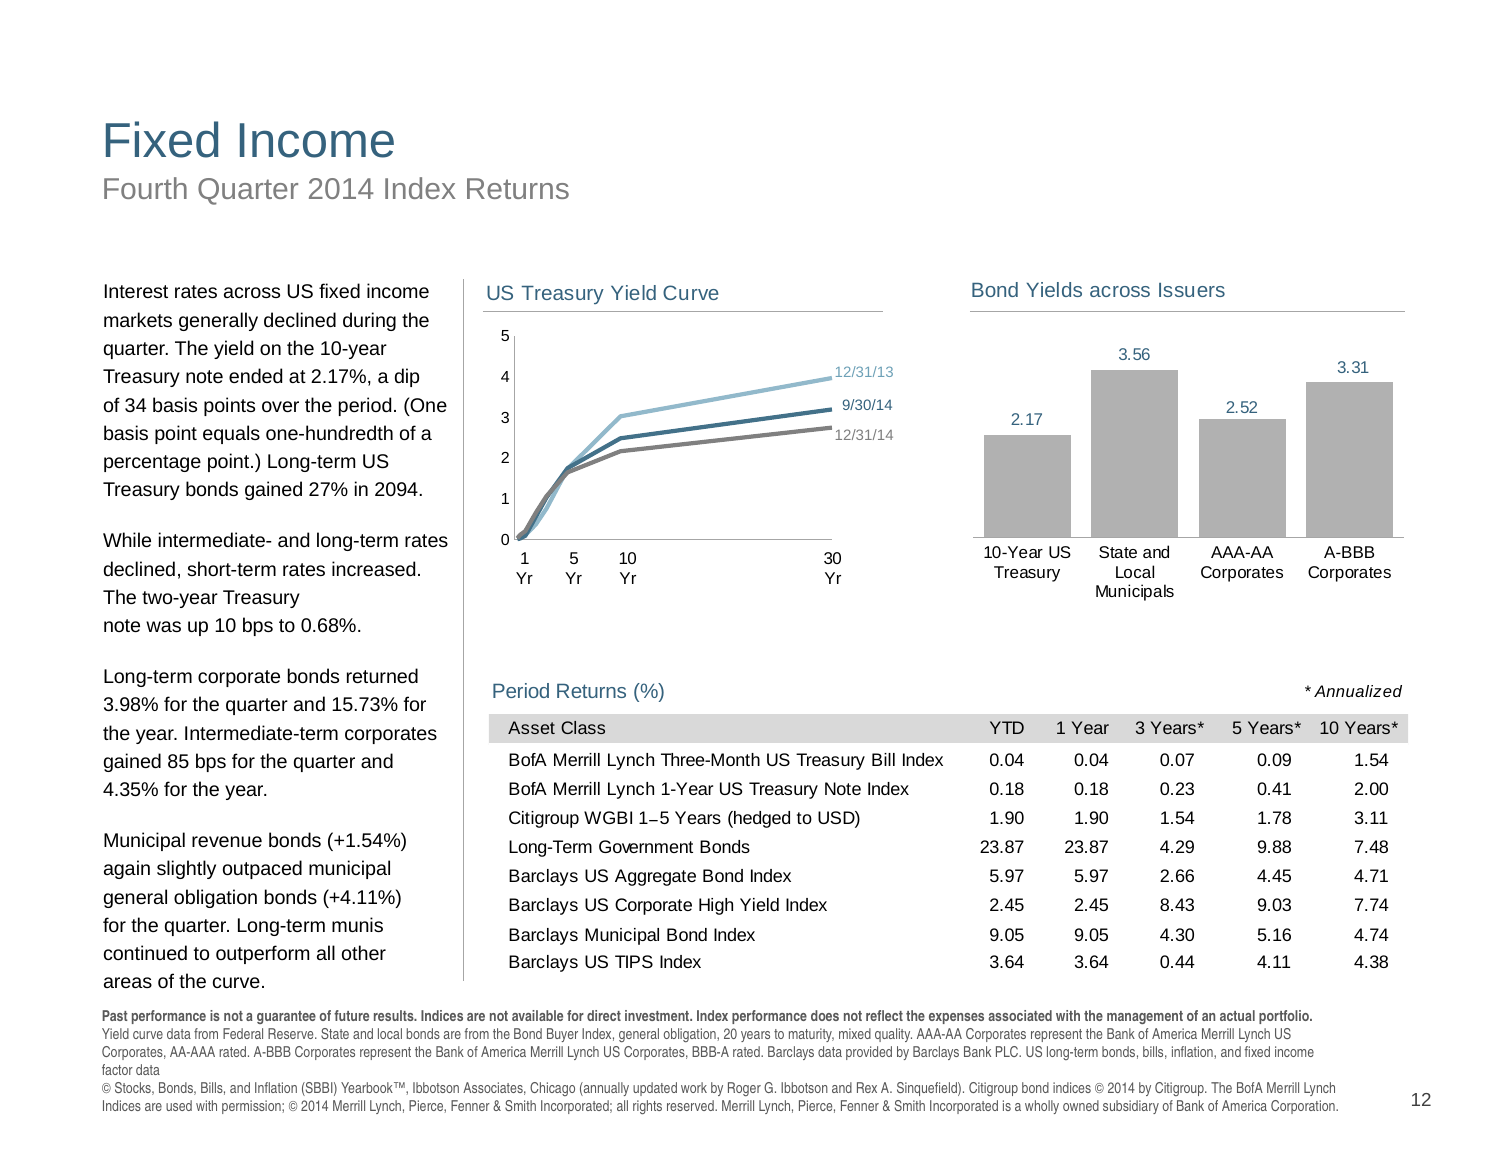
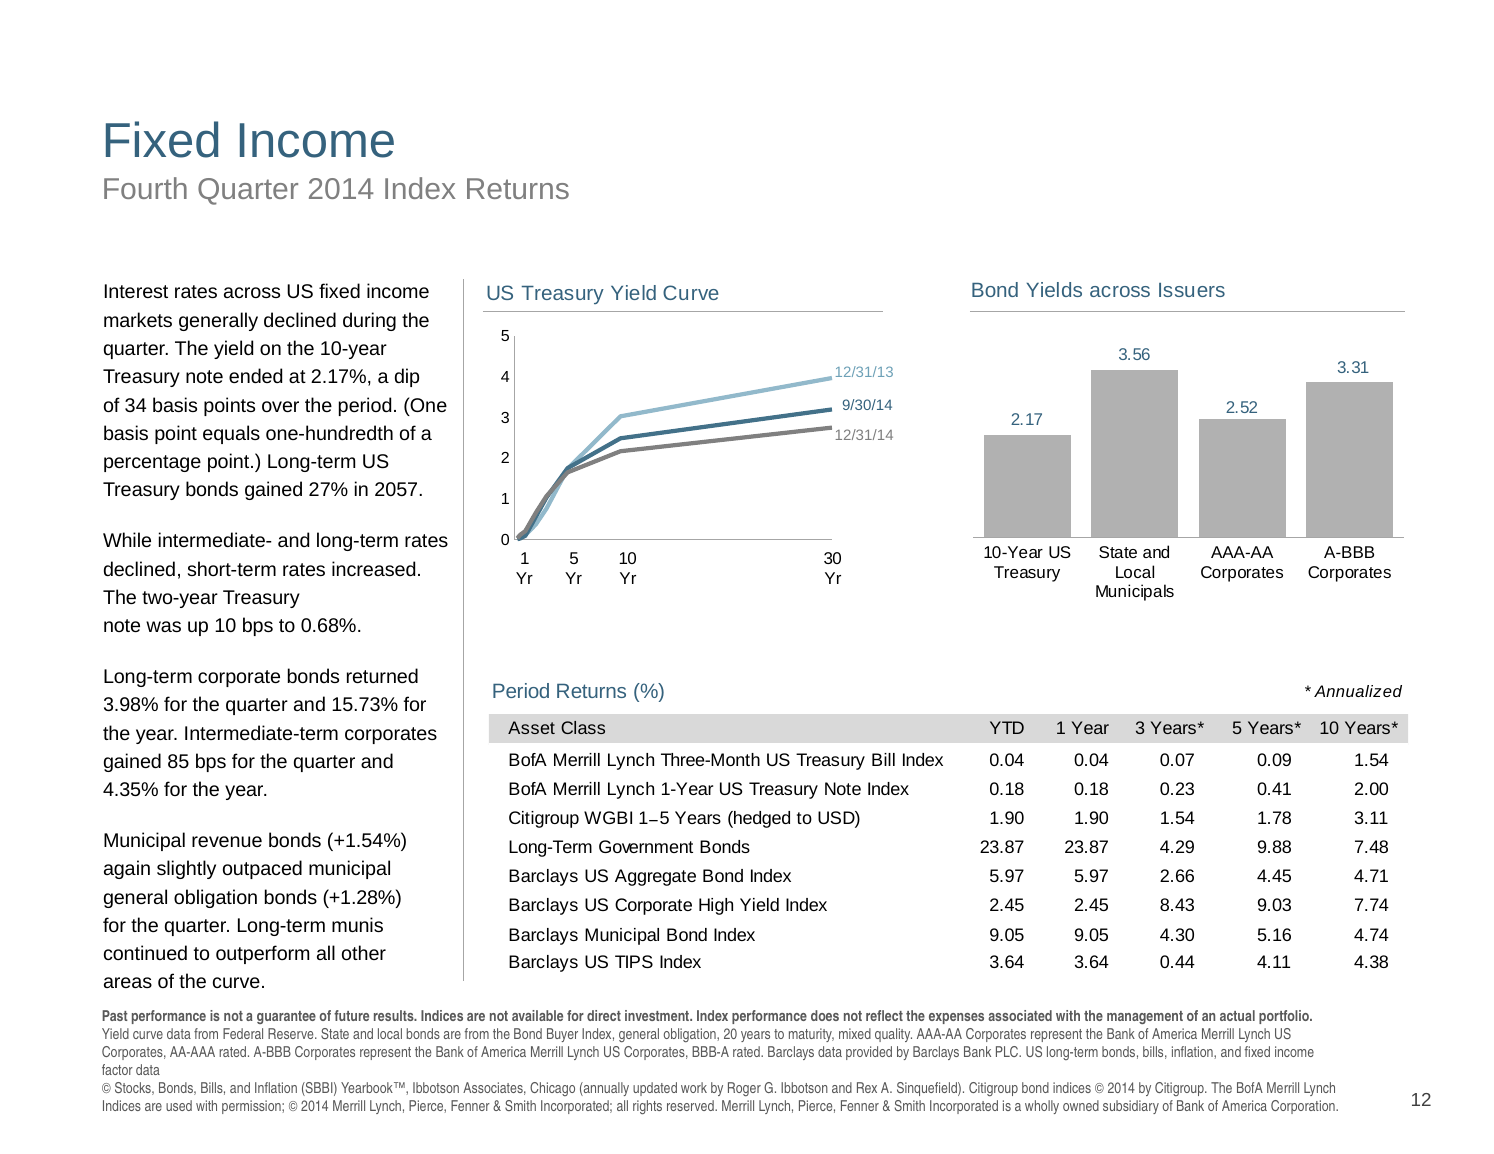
2094: 2094 -> 2057
+4.11%: +4.11% -> +1.28%
